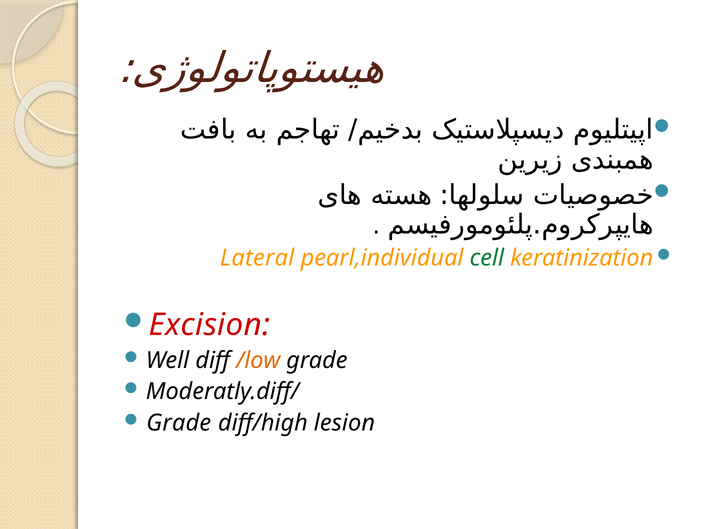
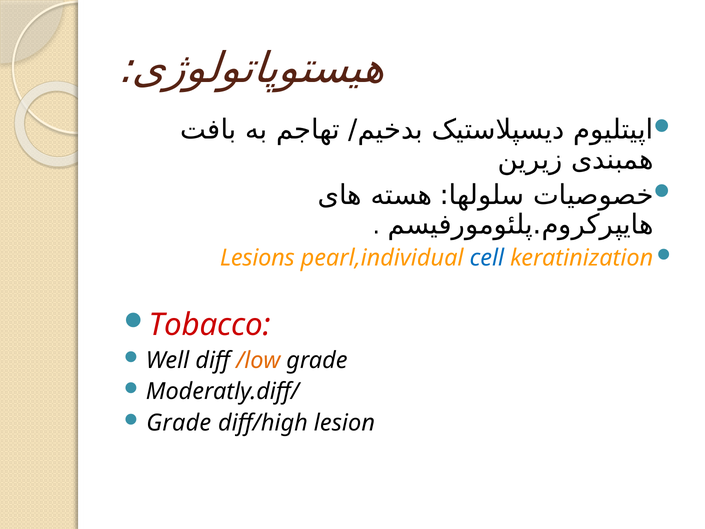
Lateral: Lateral -> Lesions
cell colour: green -> blue
Excision: Excision -> Tobacco
